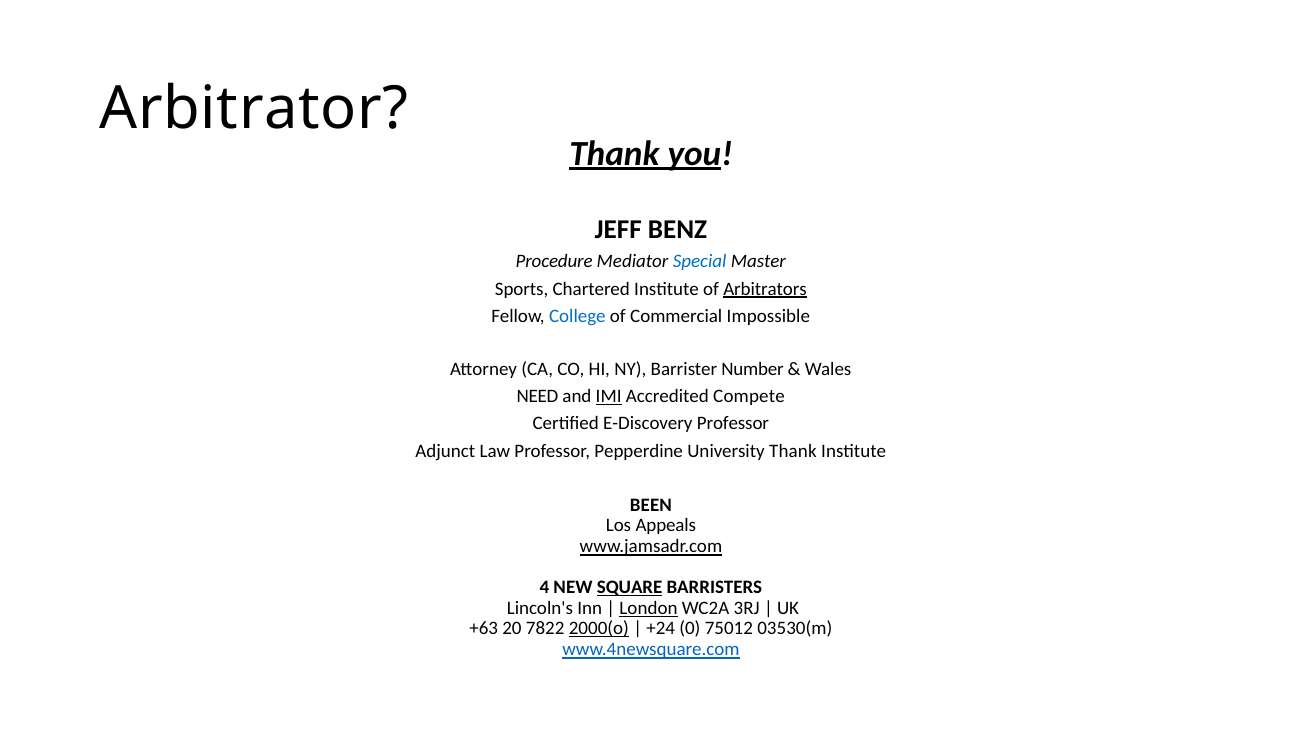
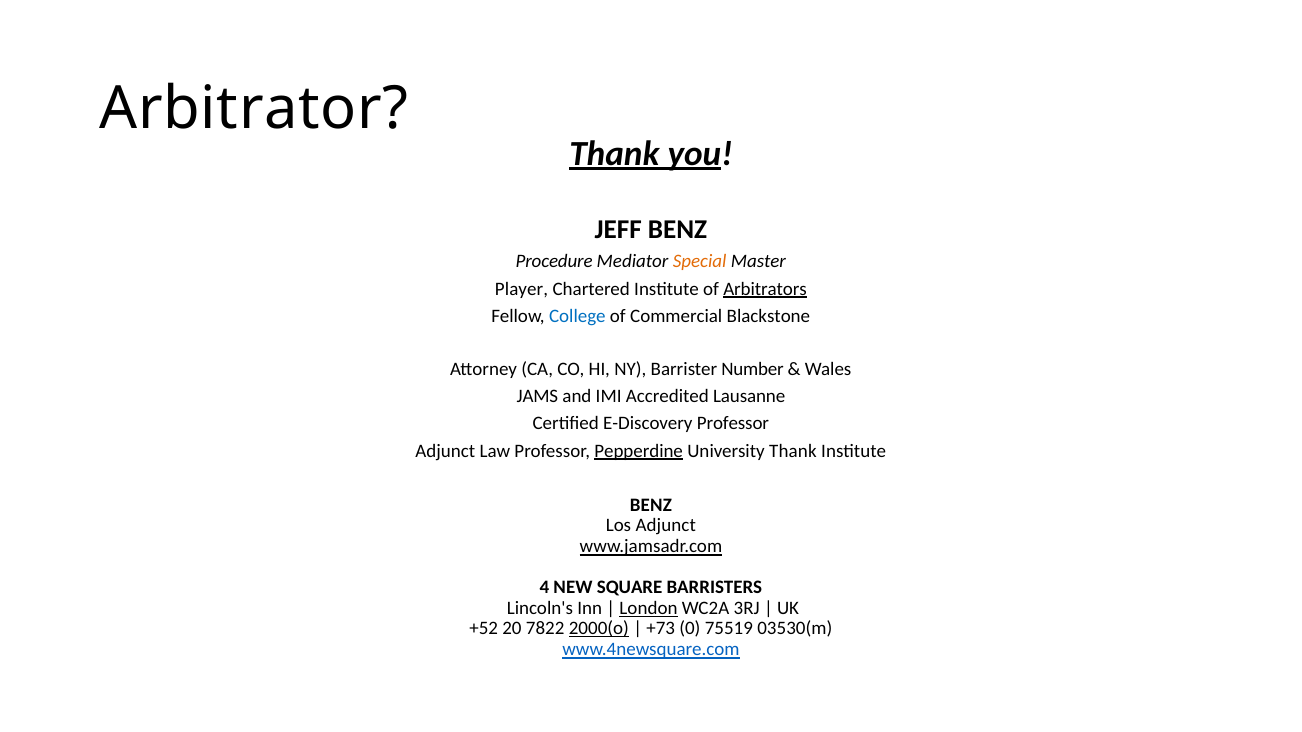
Special colour: blue -> orange
Sports: Sports -> Player
Impossible: Impossible -> Blackstone
NEED: NEED -> JAMS
IMI underline: present -> none
Compete: Compete -> Lausanne
Pepperdine underline: none -> present
BEEN at (651, 506): BEEN -> BENZ
Los Appeals: Appeals -> Adjunct
SQUARE underline: present -> none
+63: +63 -> +52
+24: +24 -> +73
75012: 75012 -> 75519
